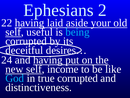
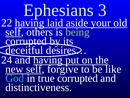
2: 2 -> 3
useful: useful -> others
being colour: light blue -> light green
income: income -> forgive
